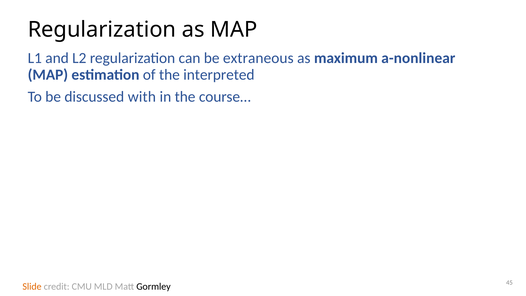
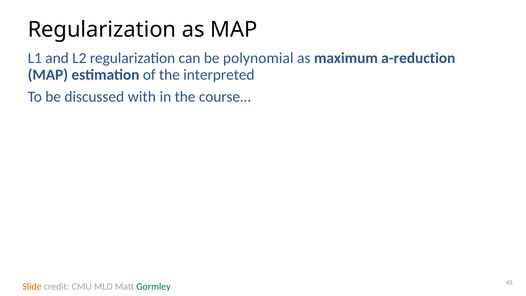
extraneous: extraneous -> polynomial
a-nonlinear: a-nonlinear -> a-reduction
Gormley colour: black -> green
